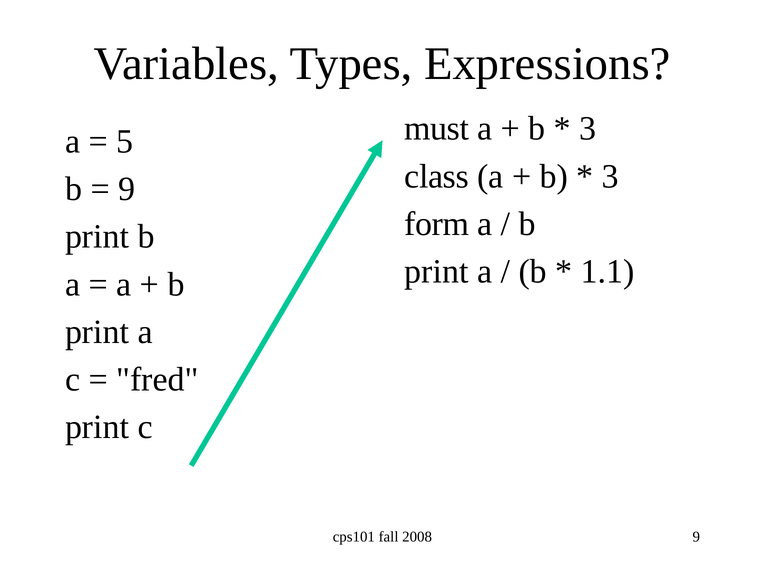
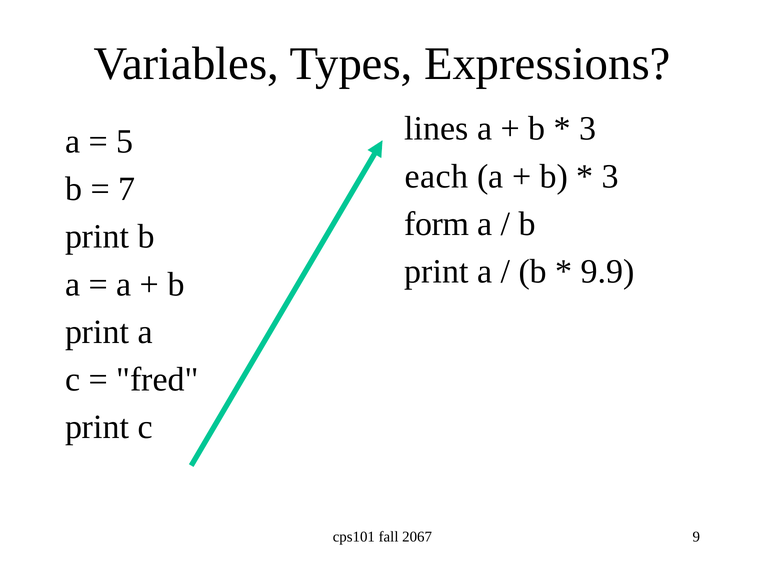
must: must -> lines
class: class -> each
9 at (127, 189): 9 -> 7
1.1: 1.1 -> 9.9
2008: 2008 -> 2067
